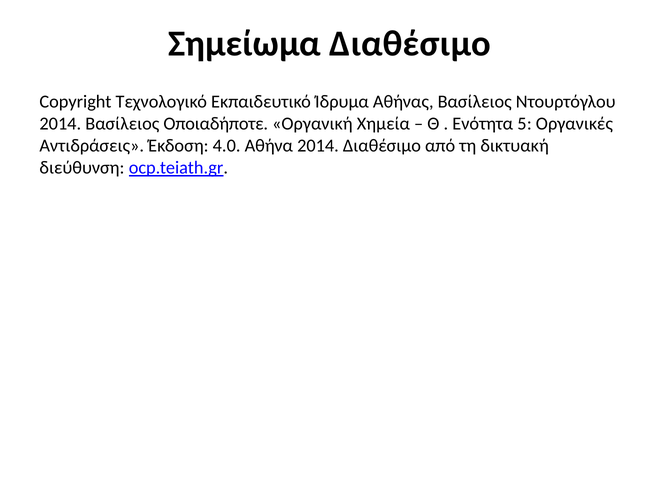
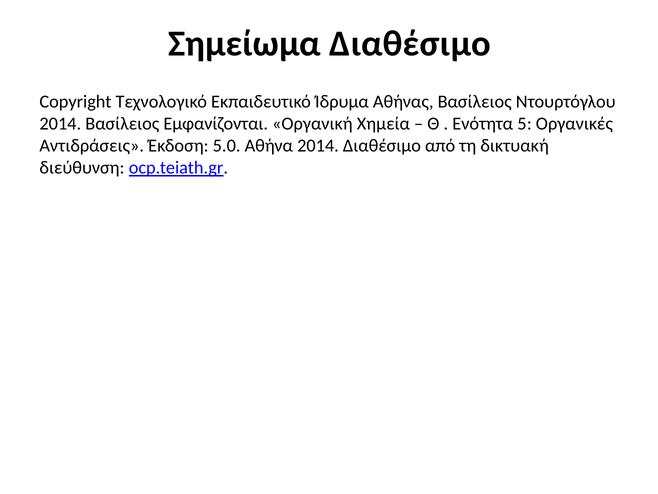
Οποιαδήποτε: Οποιαδήποτε -> Εμφανίζονται
4.0: 4.0 -> 5.0
